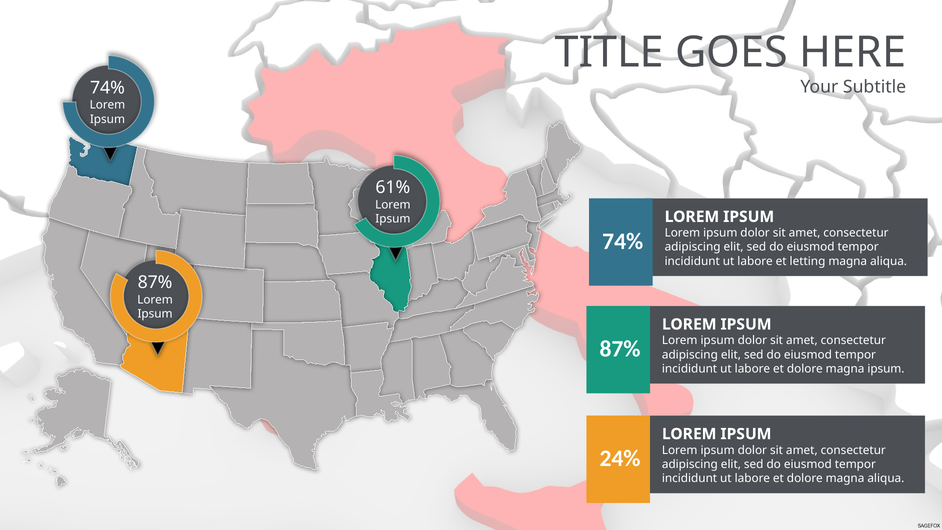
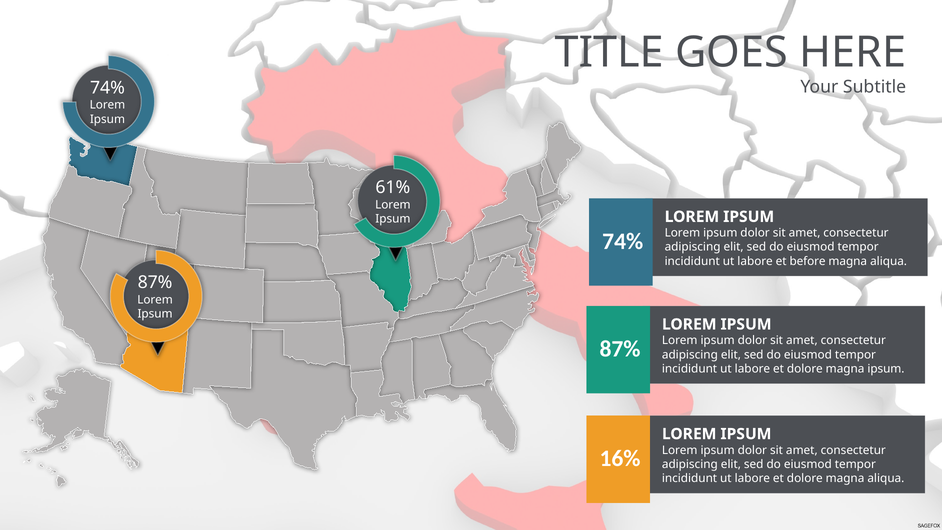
letting: letting -> before
24%: 24% -> 16%
